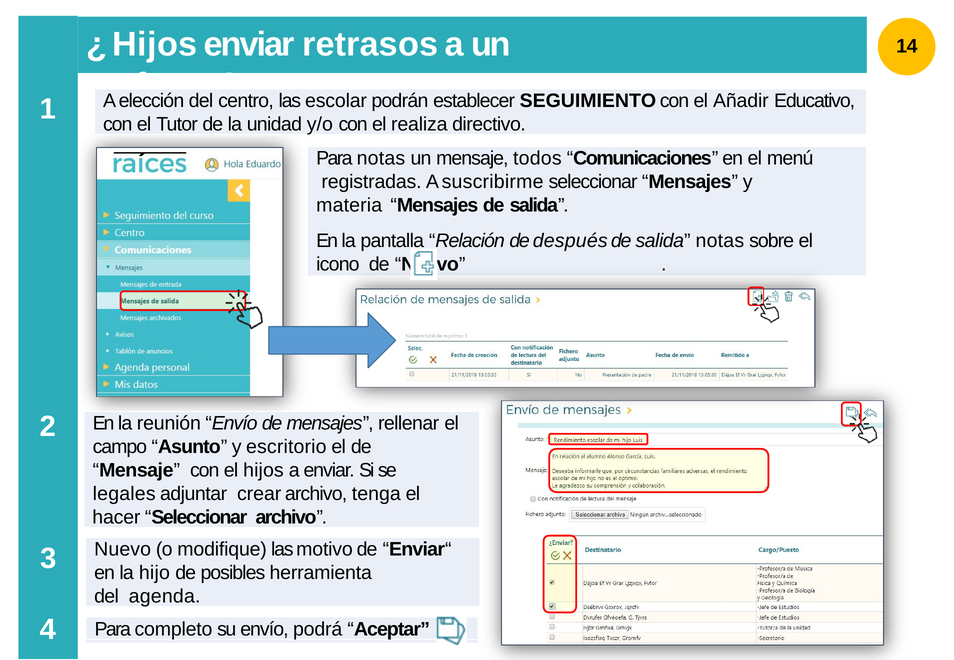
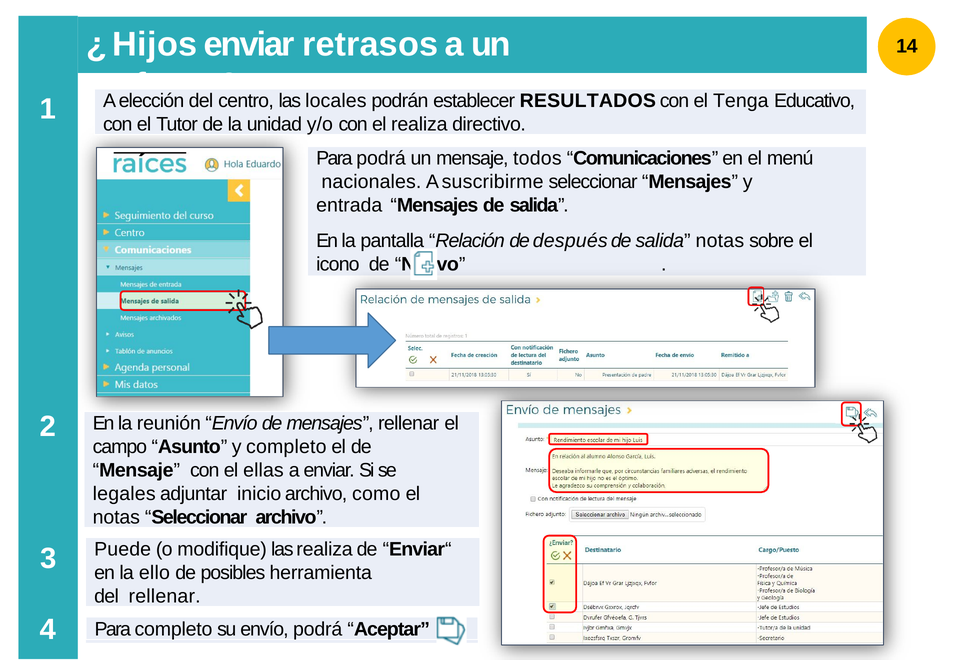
escolar: escolar -> locales
SEGUIMIENTO: SEGUIMIENTO -> RESULTADOS
Añadir: Añadir -> Tenga
Para notas: notas -> podrá
registradas: registradas -> nacionales
materia: materia -> entrada
y escritorio: escritorio -> completo
el hijos: hijos -> ellas
crear: crear -> inicio
tenga: tenga -> como
hacer at (116, 518): hacer -> notas
Nuevo at (123, 550): Nuevo -> Puede
las motivo: motivo -> realiza
hijo: hijo -> ello
del agenda: agenda -> rellenar
